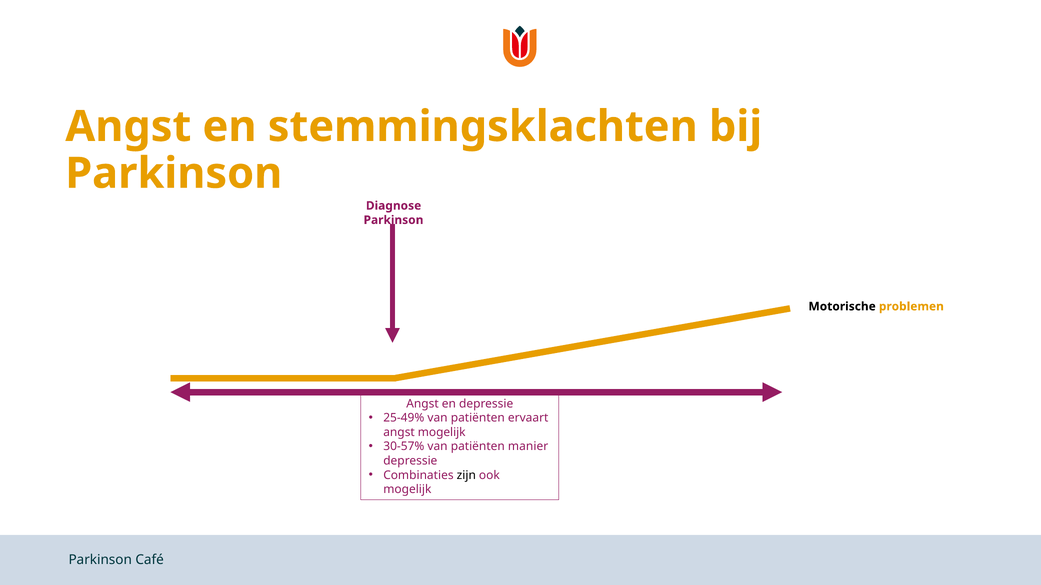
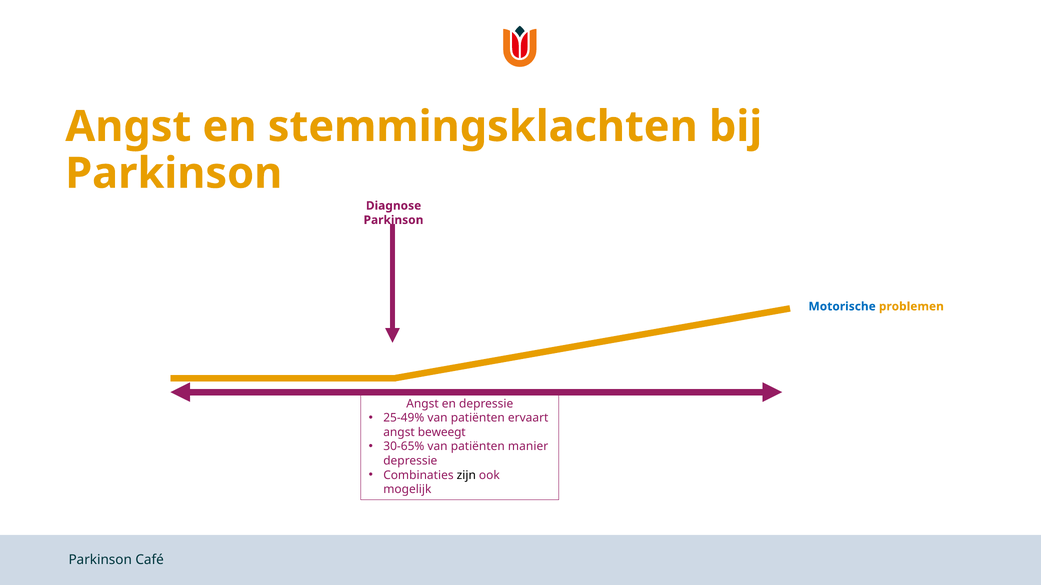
Motorische colour: black -> blue
angst mogelijk: mogelijk -> beweegt
30-57%: 30-57% -> 30-65%
